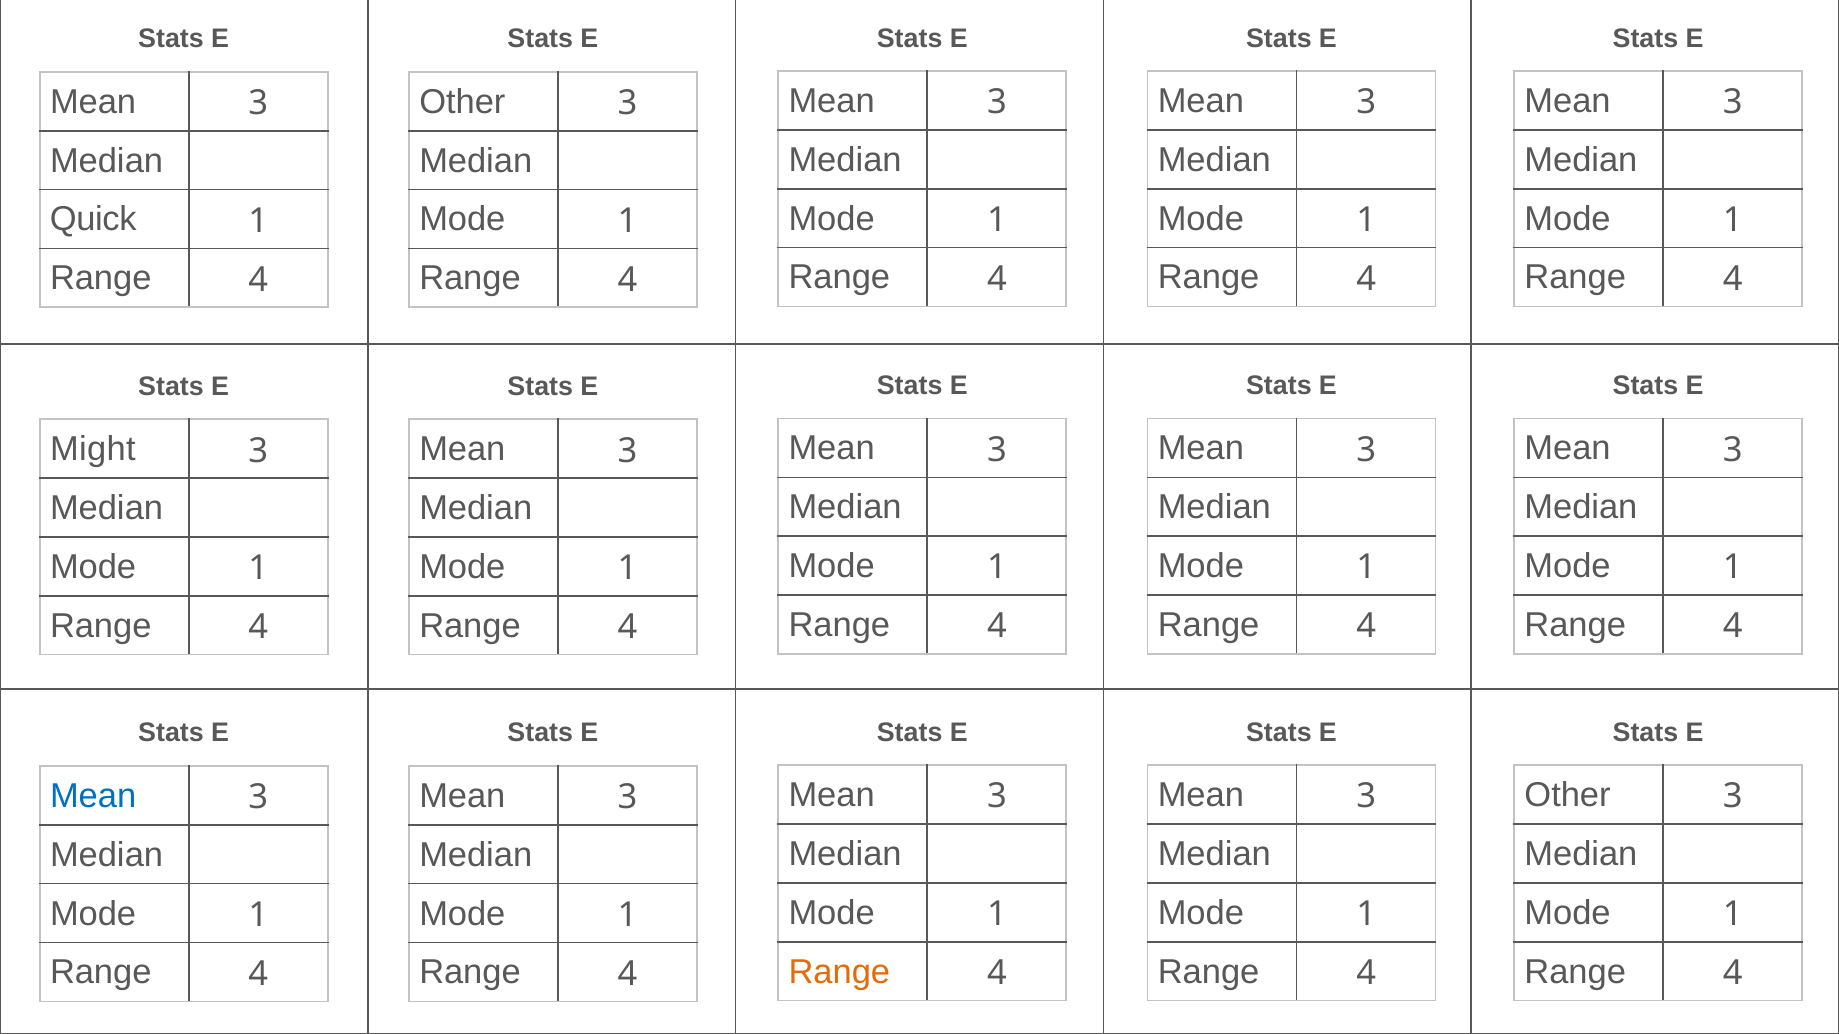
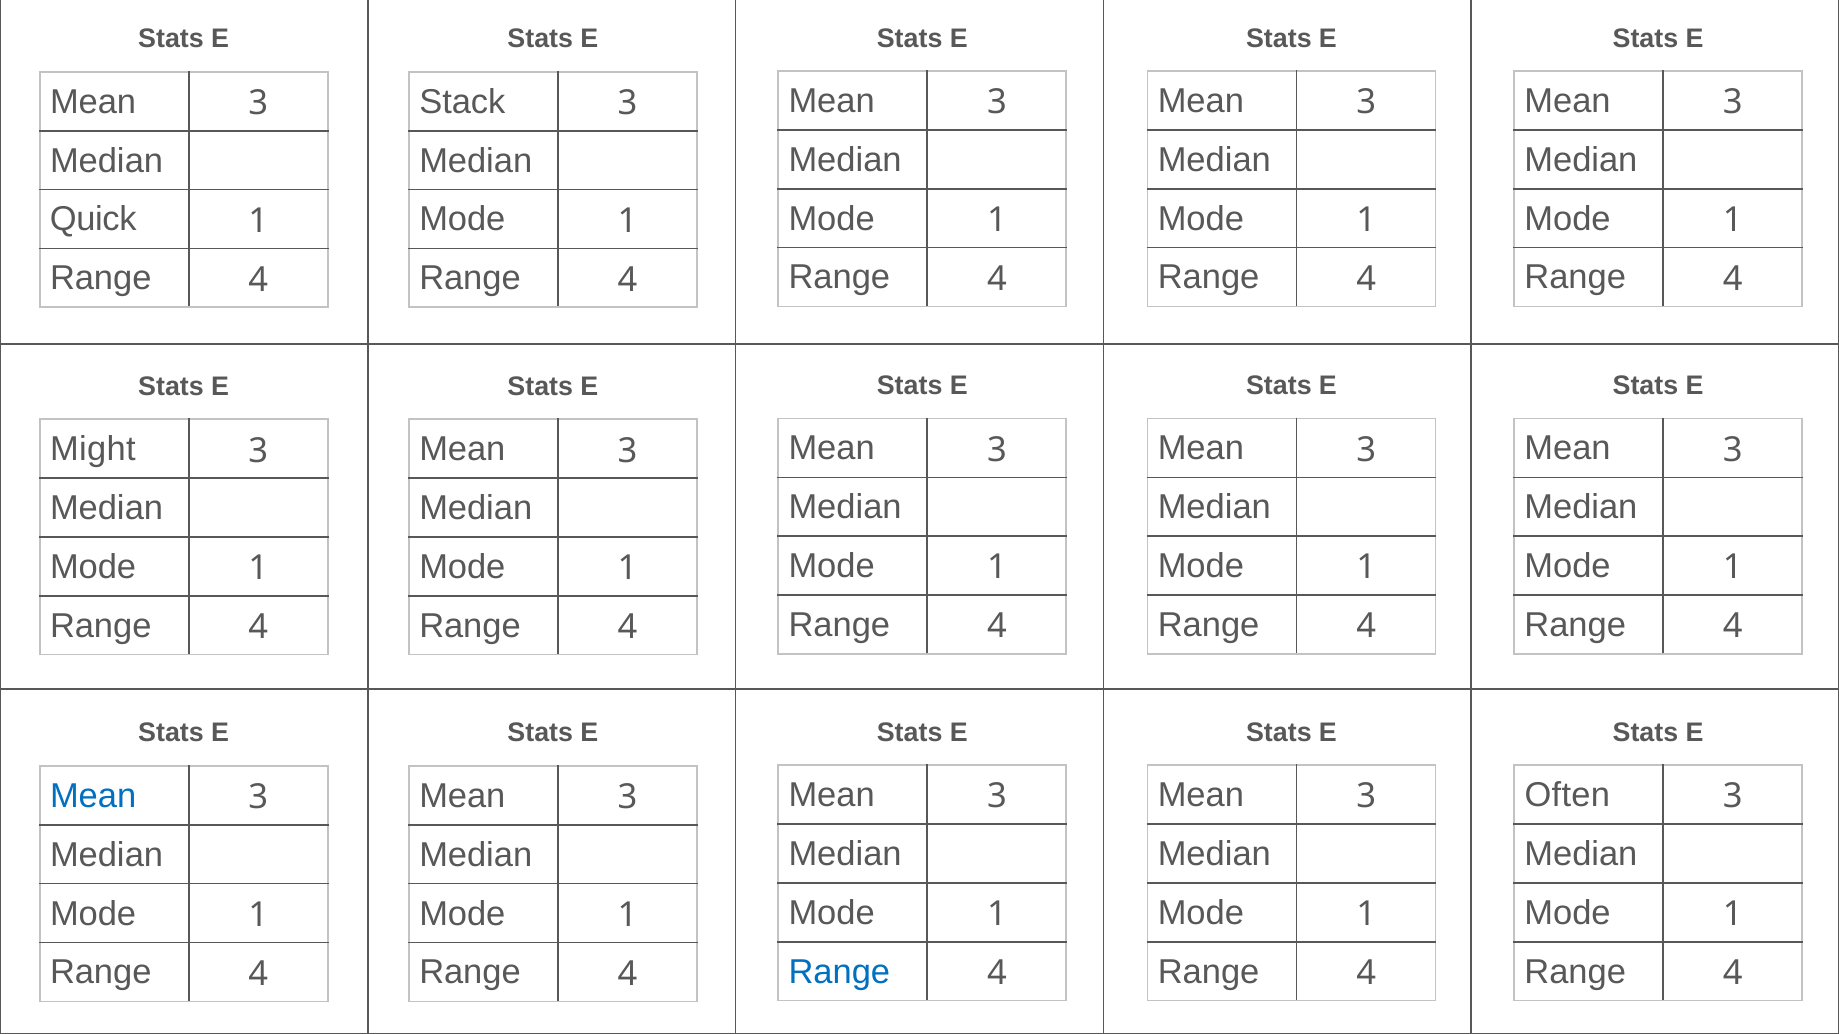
Other at (462, 102): Other -> Stack
Other at (1568, 796): Other -> Often
Range at (839, 972) colour: orange -> blue
